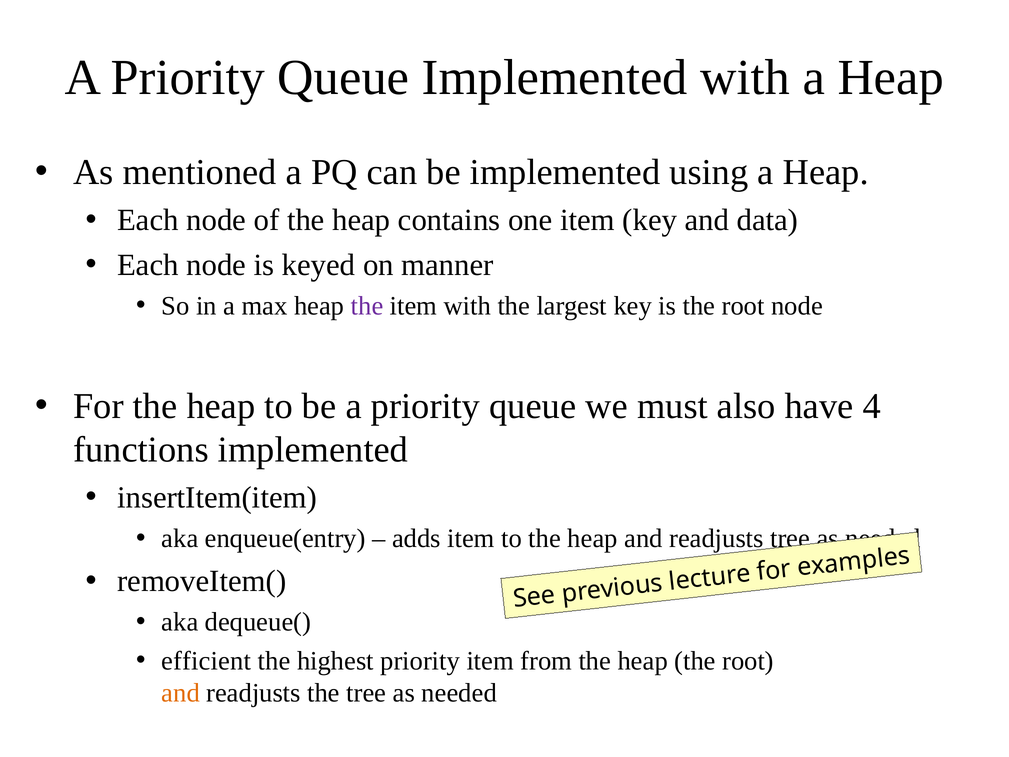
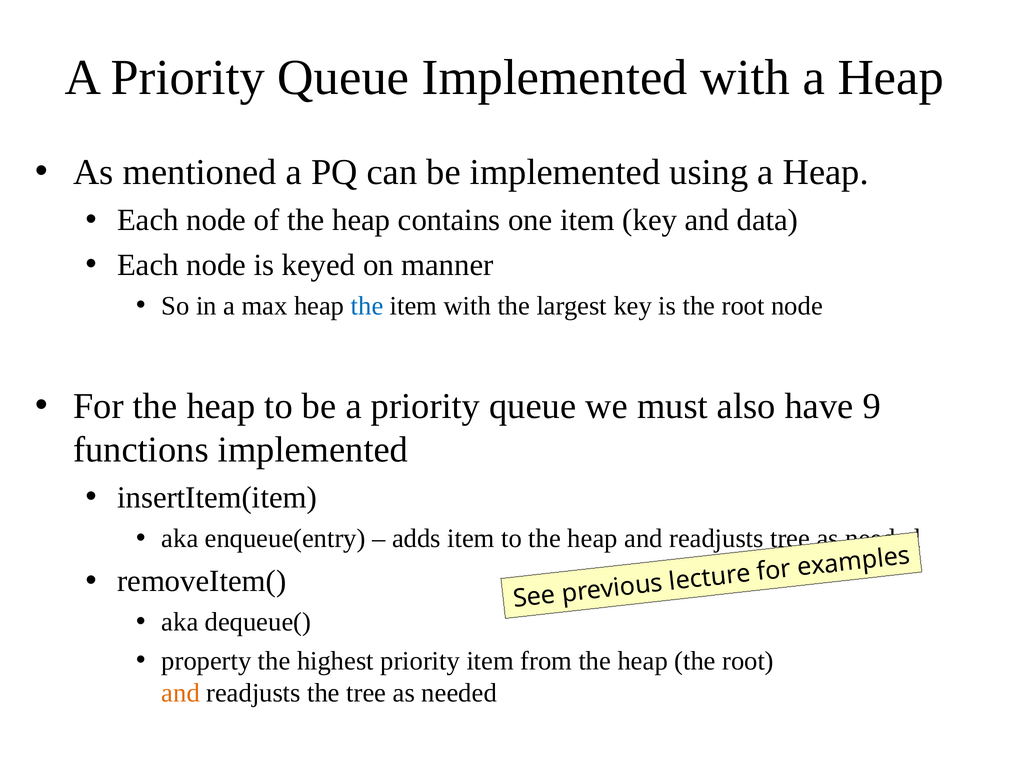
the at (367, 306) colour: purple -> blue
4: 4 -> 9
efficient: efficient -> property
